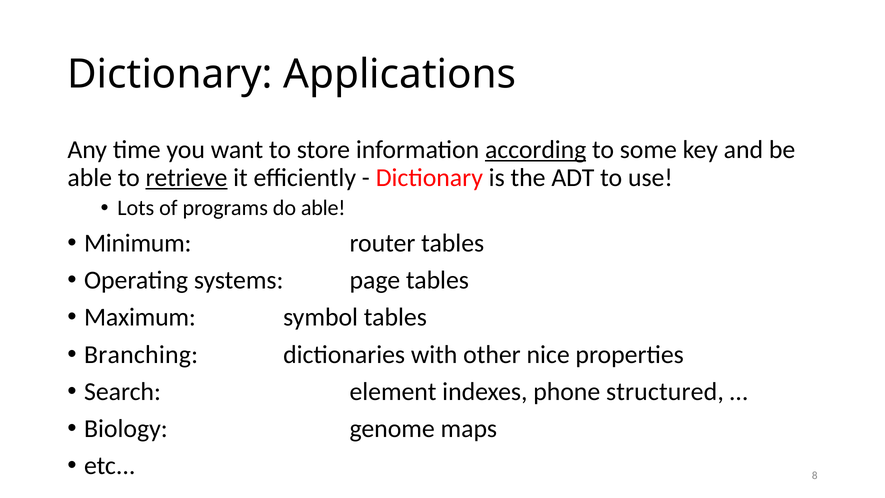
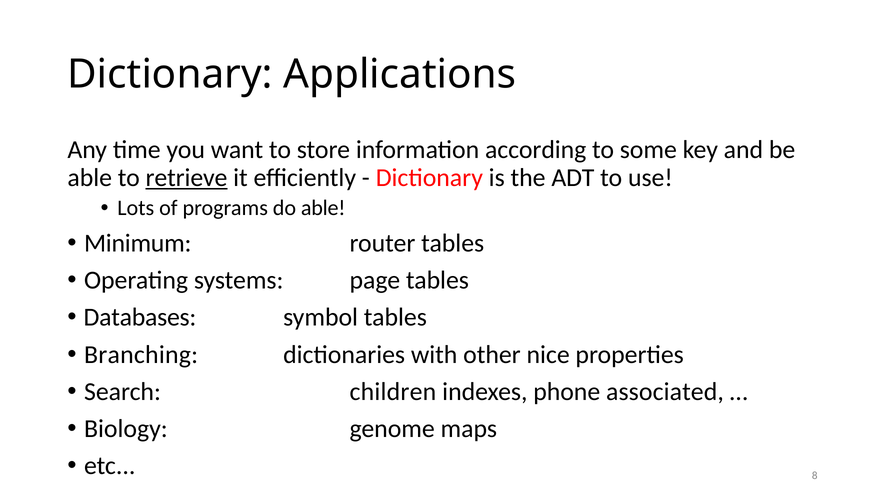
according underline: present -> none
Maximum: Maximum -> Databases
element: element -> children
structured: structured -> associated
